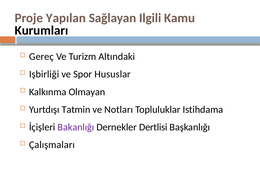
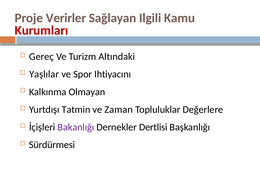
Yapılan: Yapılan -> Verirler
Kurumları colour: black -> red
Işbirliği: Işbirliği -> Yaşlılar
Hususlar: Hususlar -> Ihtiyacını
Notları: Notları -> Zaman
Istihdama: Istihdama -> Değerlere
Çalışmaları: Çalışmaları -> Sürdürmesi
